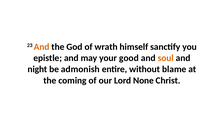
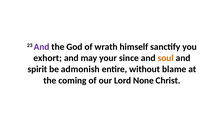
And at (42, 47) colour: orange -> purple
epistle: epistle -> exhort
good: good -> since
night: night -> spirit
